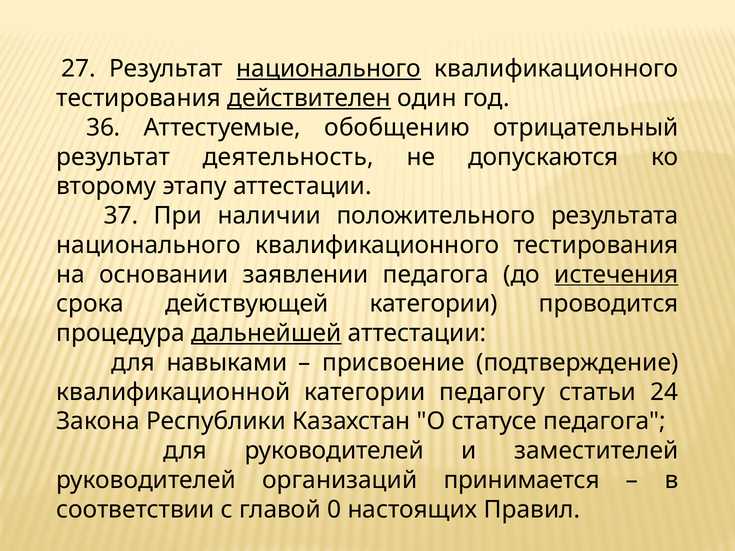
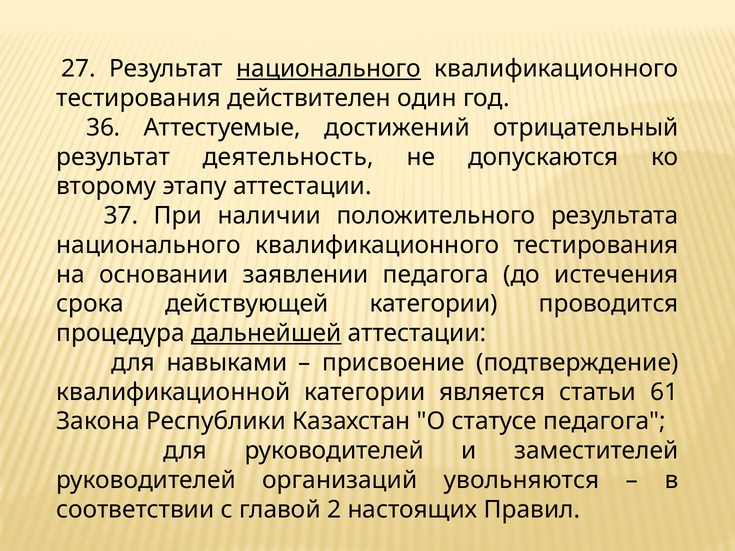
действителен underline: present -> none
обобщению: обобщению -> достижений
истечения underline: present -> none
педагогу: педагогу -> является
24: 24 -> 61
принимается: принимается -> увольняются
0: 0 -> 2
